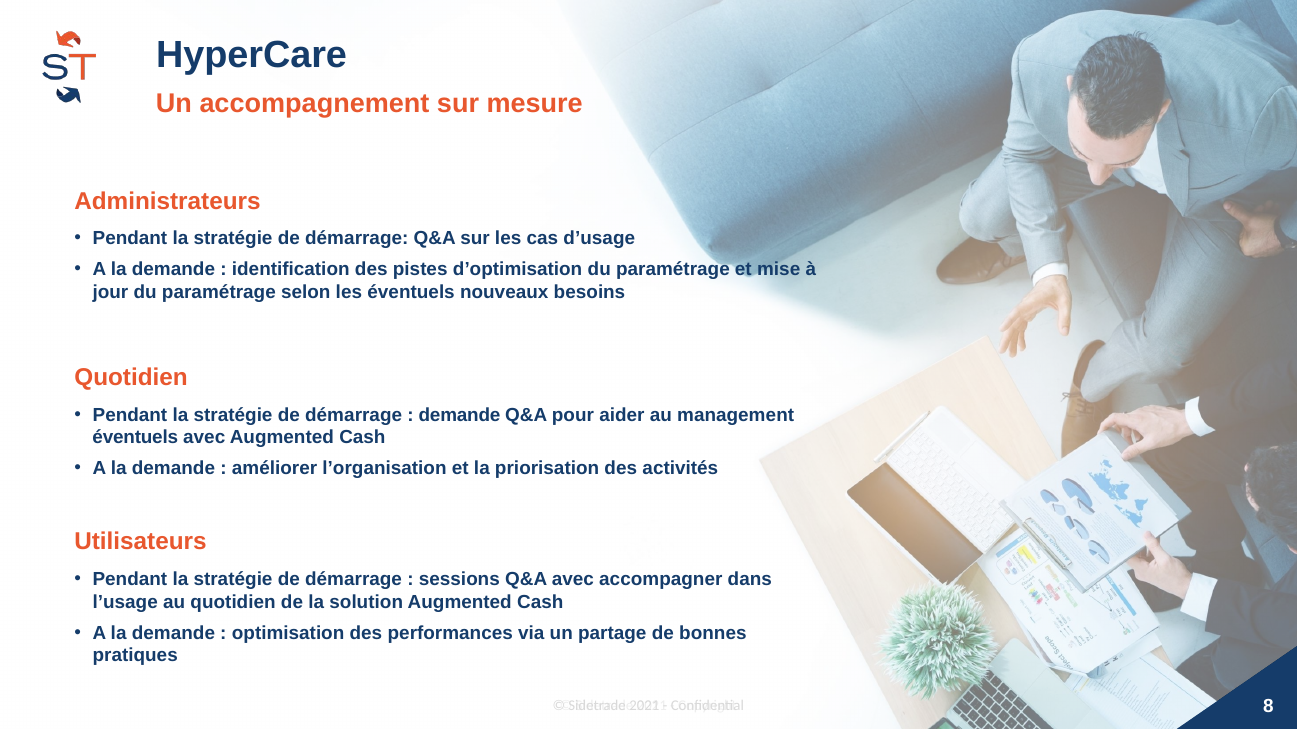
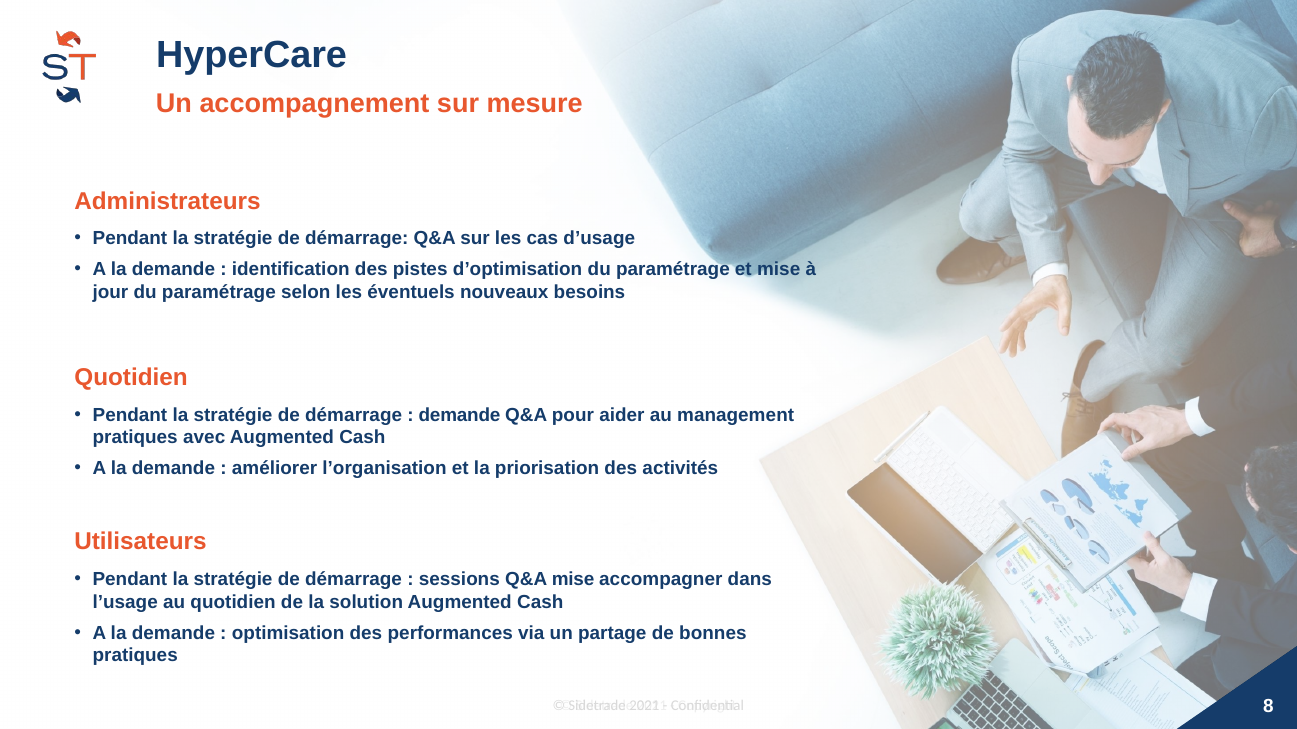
éventuels at (135, 438): éventuels -> pratiques
Q&A avec: avec -> mise
